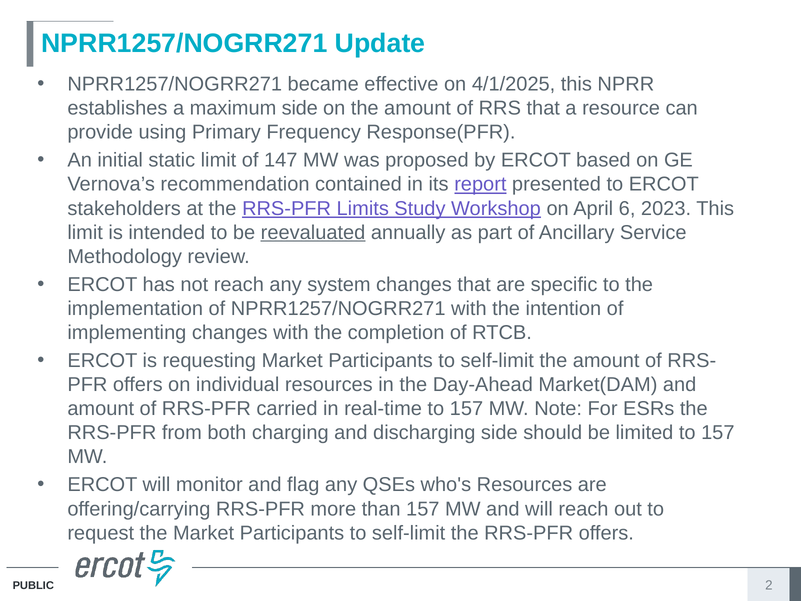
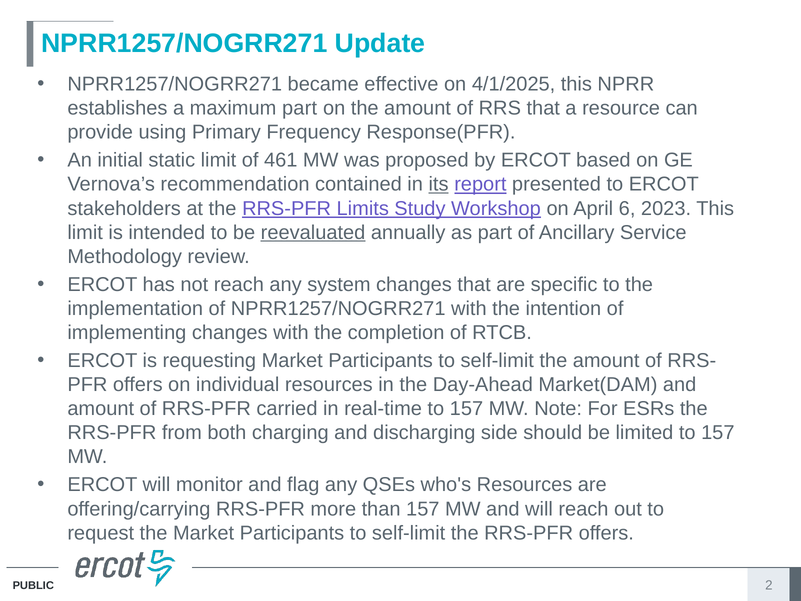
maximum side: side -> part
147: 147 -> 461
its underline: none -> present
